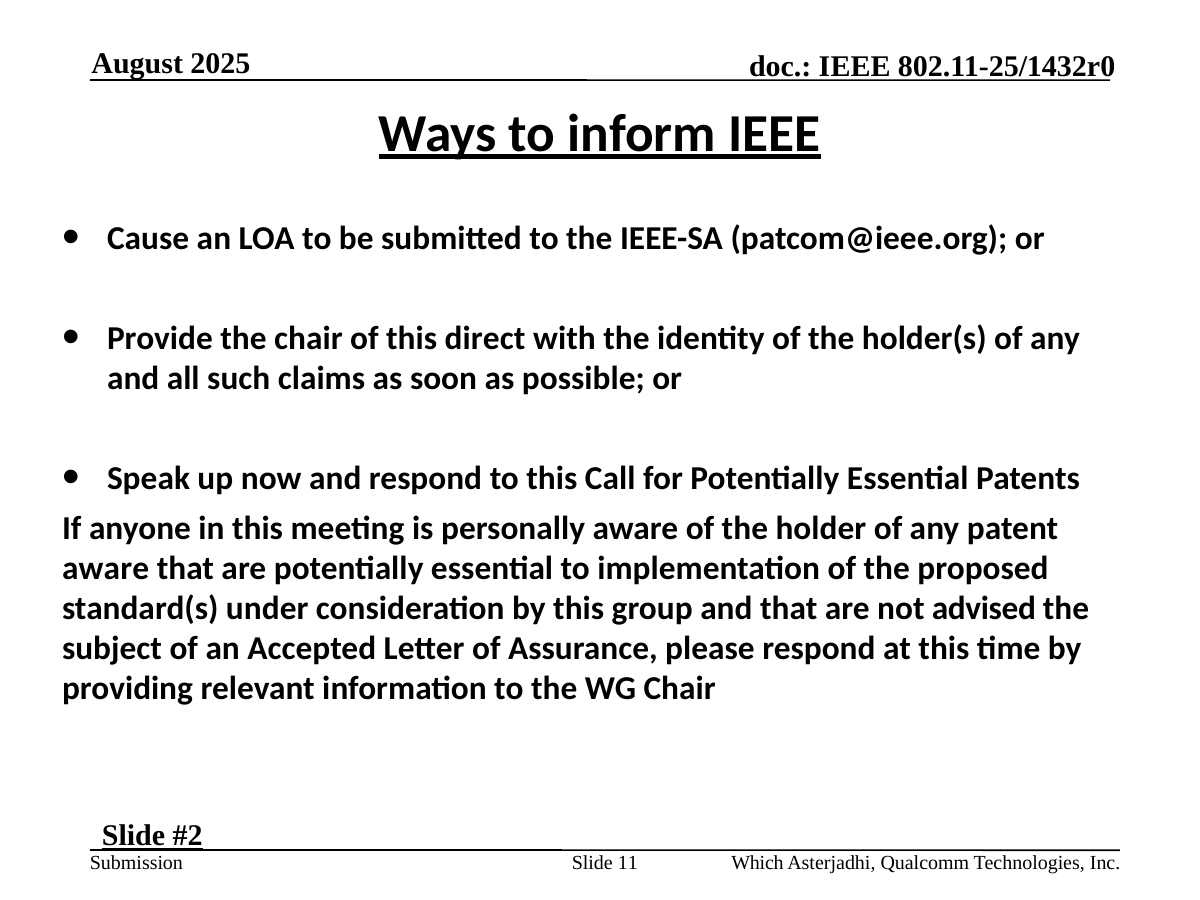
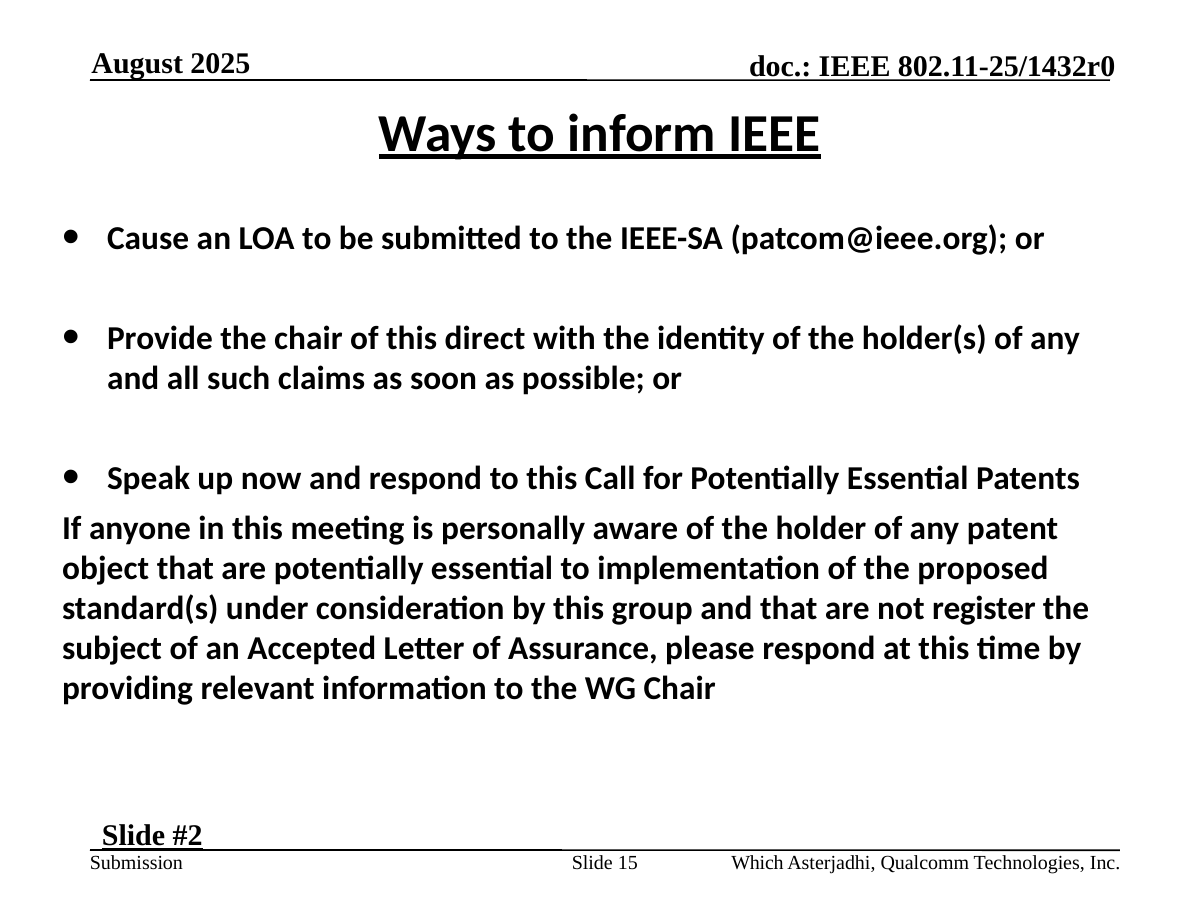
aware at (106, 569): aware -> object
advised: advised -> register
11: 11 -> 15
